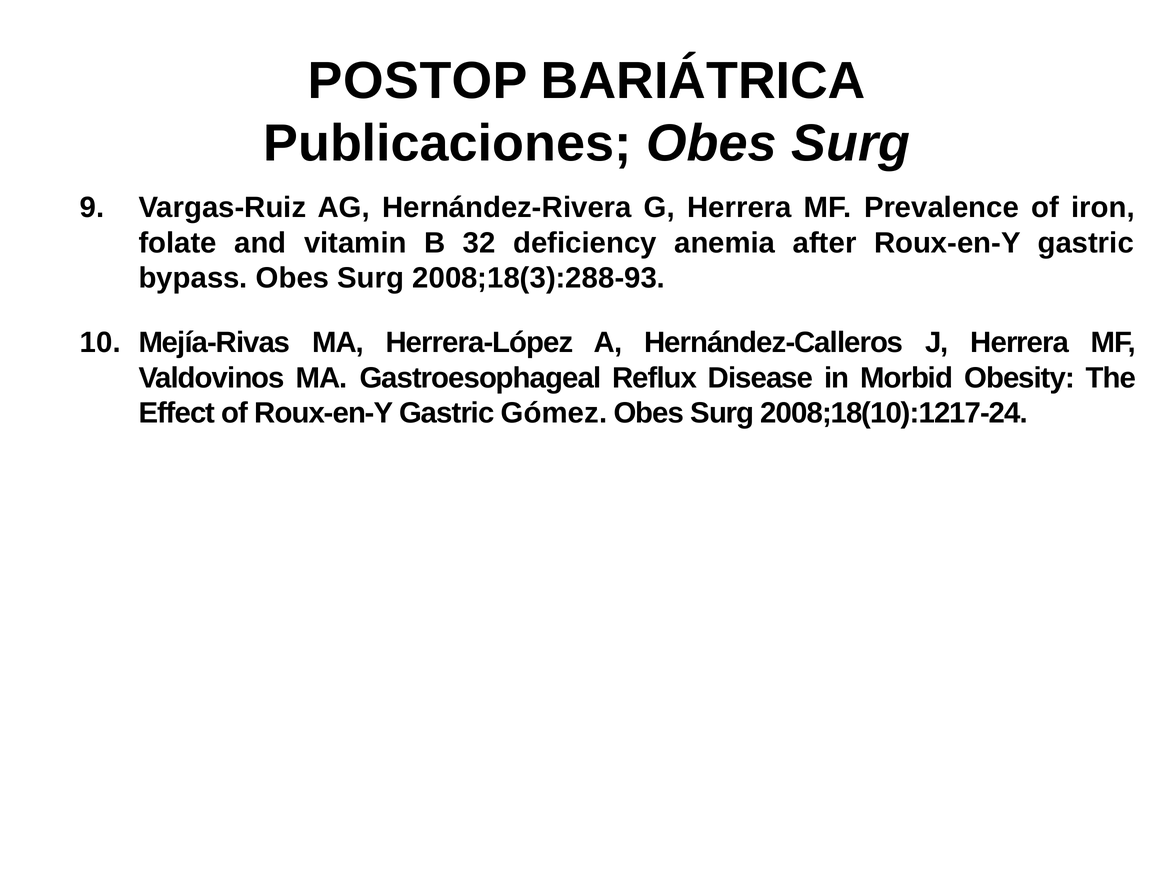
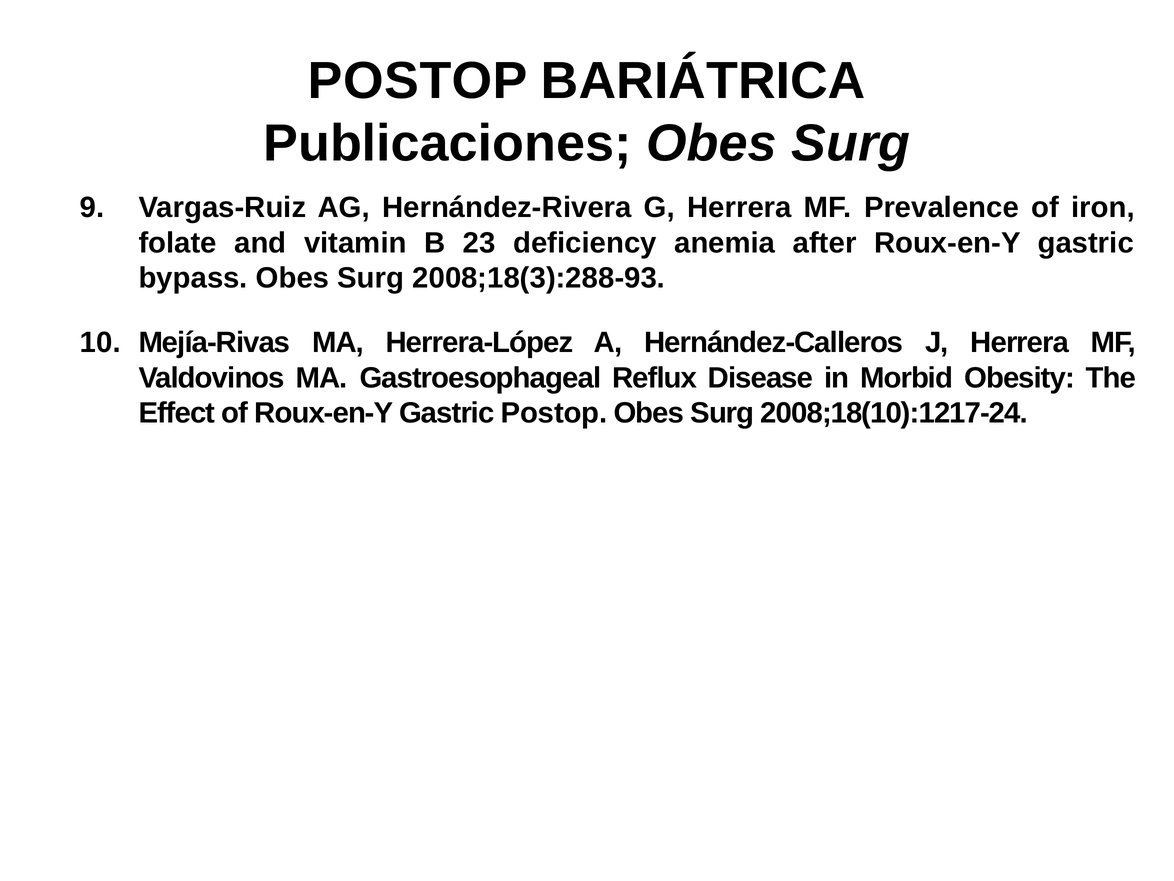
32: 32 -> 23
Gastric Gómez: Gómez -> Postop
